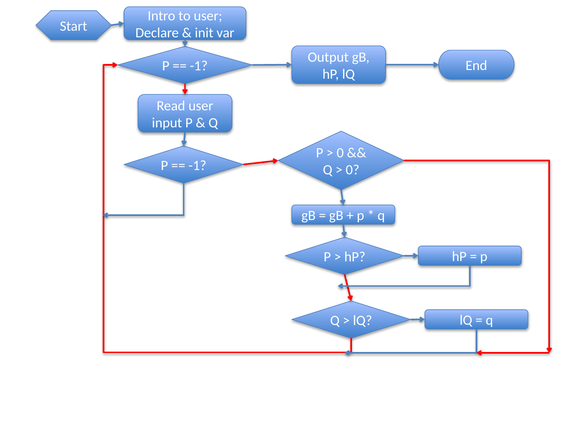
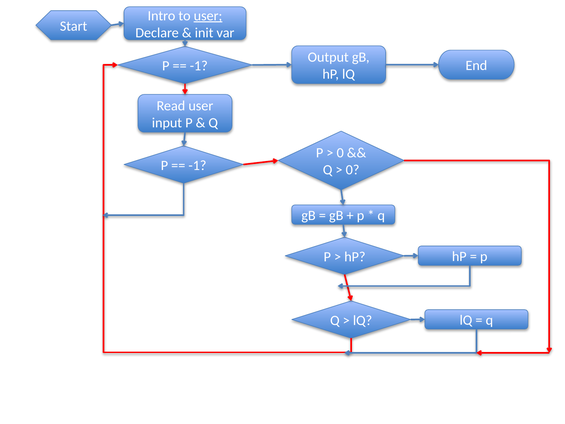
user at (208, 16) underline: none -> present
